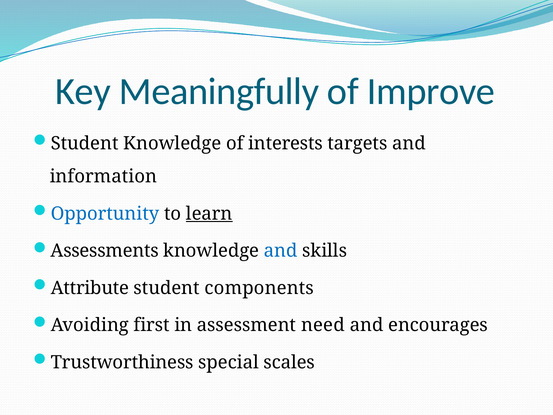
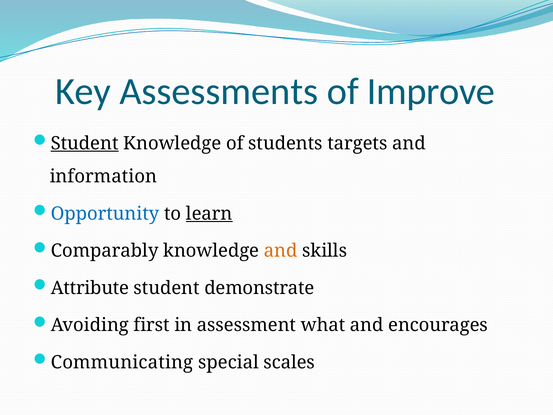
Meaningfully: Meaningfully -> Assessments
Student at (85, 143) underline: none -> present
interests: interests -> students
Assessments: Assessments -> Comparably
and at (281, 251) colour: blue -> orange
components: components -> demonstrate
need: need -> what
Trustworthiness: Trustworthiness -> Communicating
